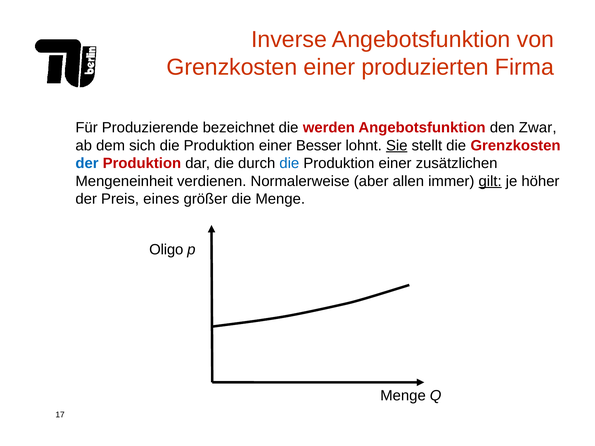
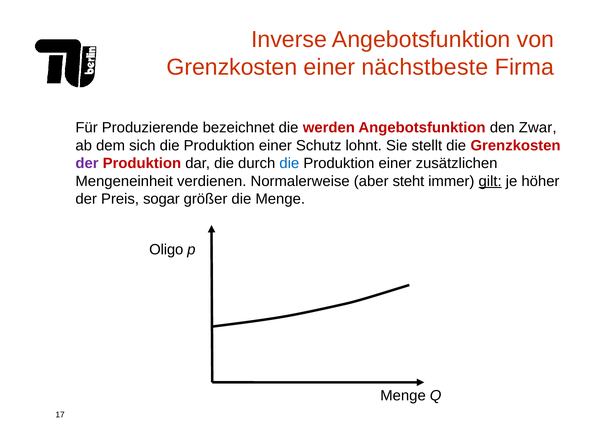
produzierten: produzierten -> nächstbeste
Besser: Besser -> Schutz
Sie underline: present -> none
der at (87, 163) colour: blue -> purple
allen: allen -> steht
eines: eines -> sogar
